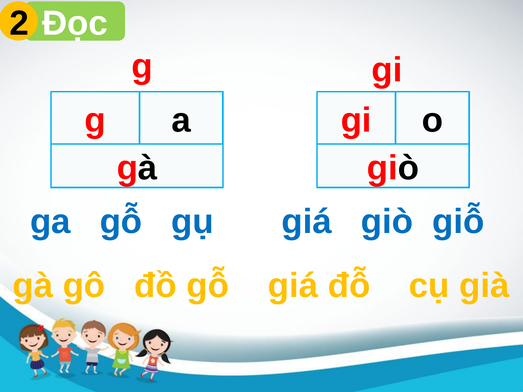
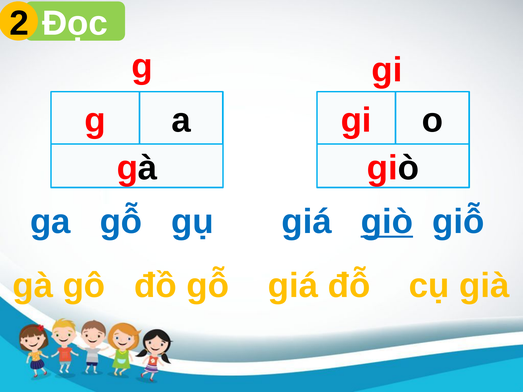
giò at (387, 222) underline: none -> present
